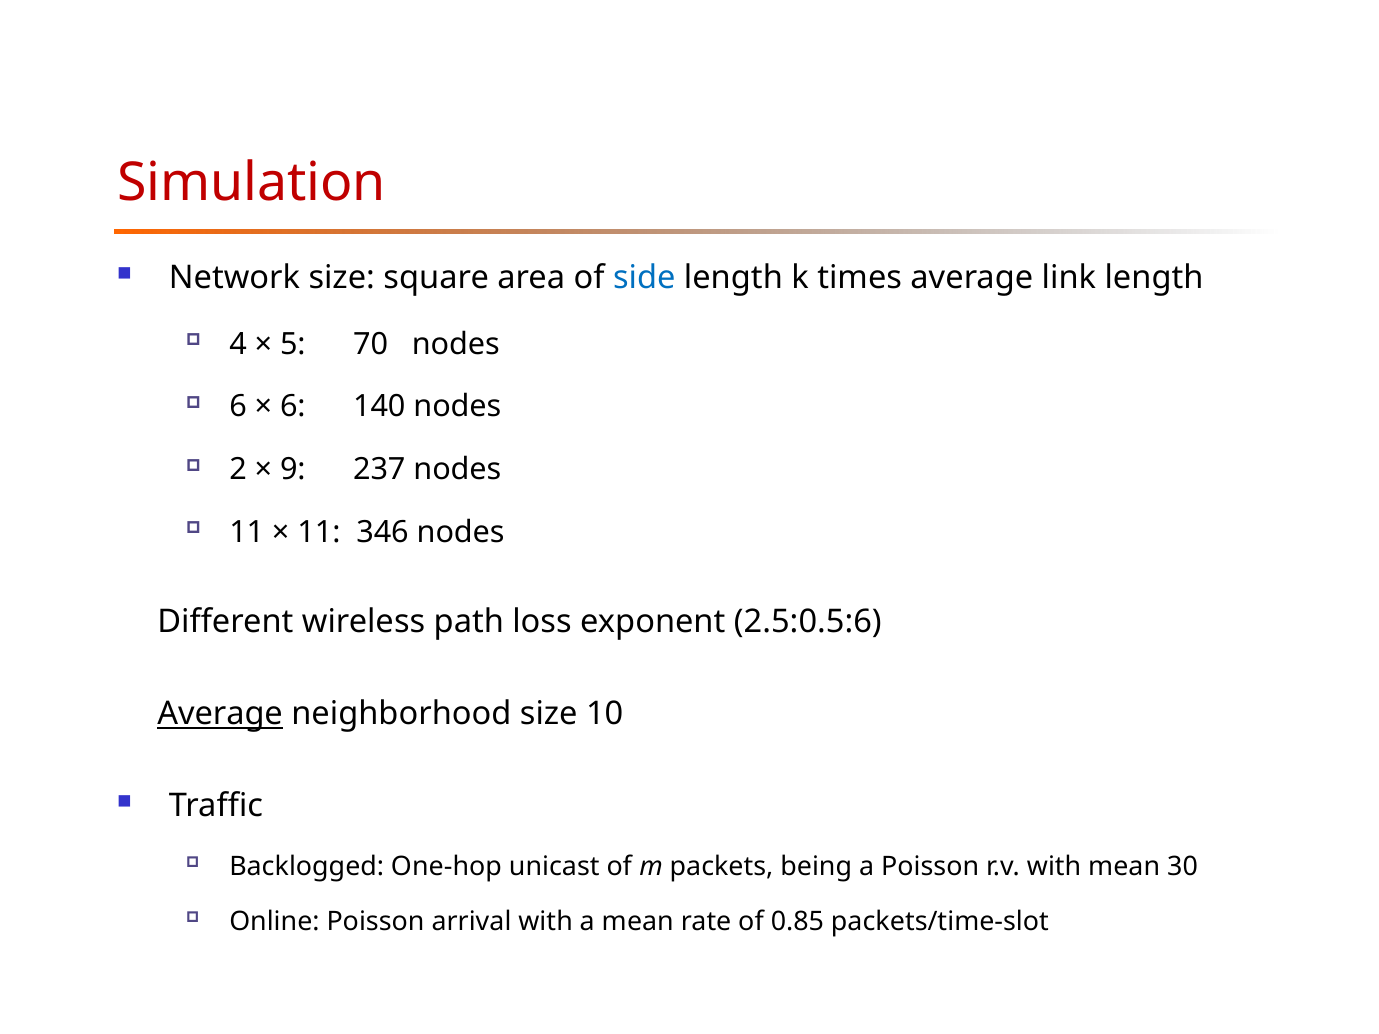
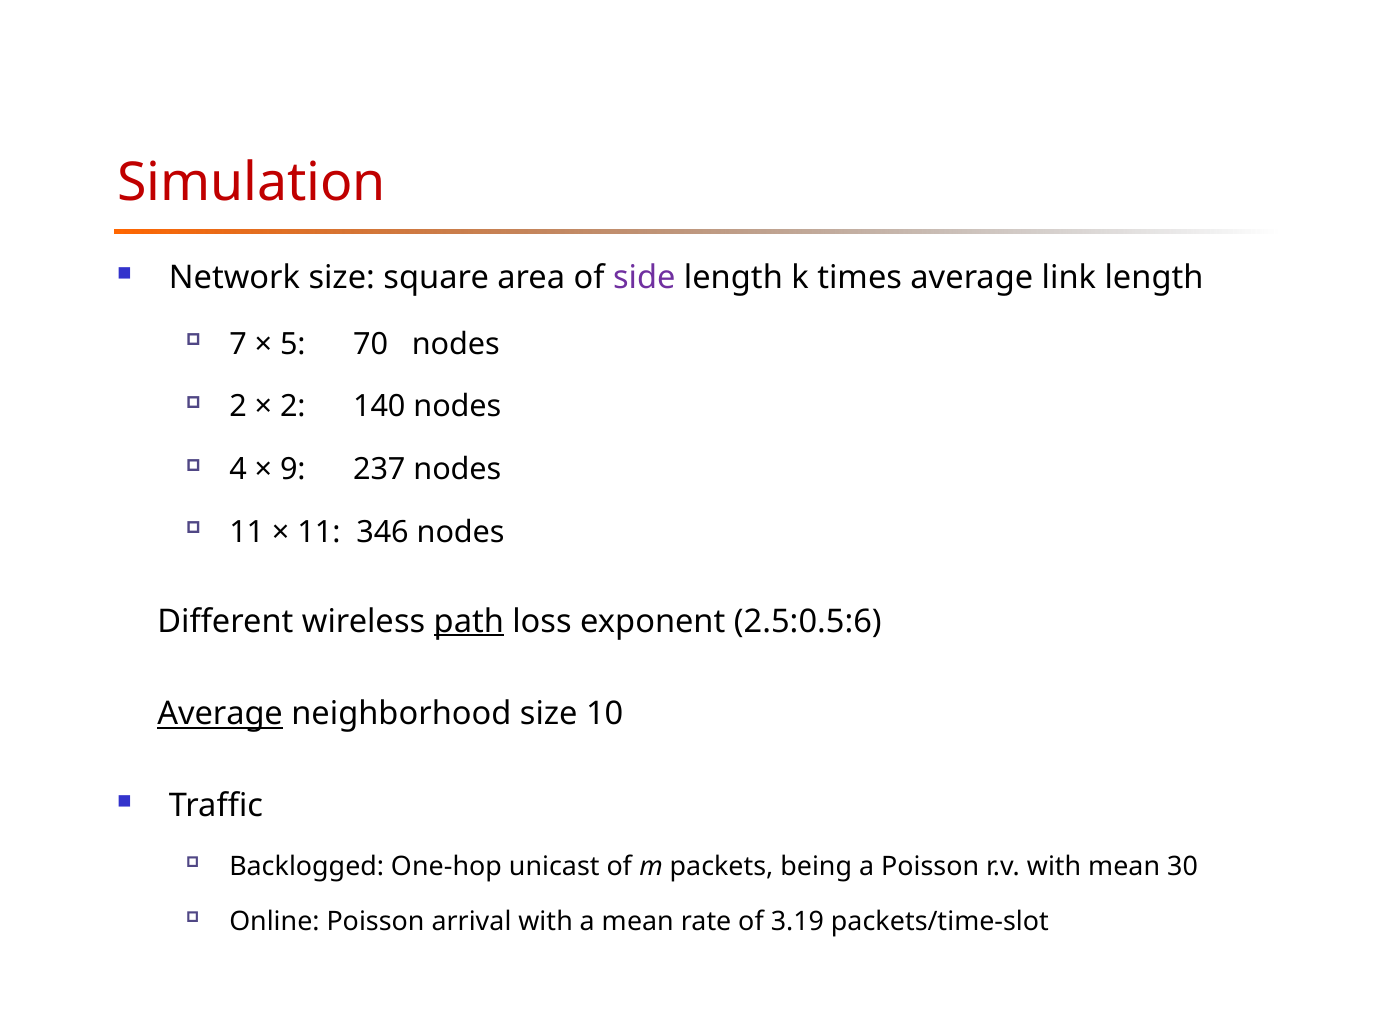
side colour: blue -> purple
4: 4 -> 7
6 at (238, 407): 6 -> 2
6 at (293, 407): 6 -> 2
2: 2 -> 4
path underline: none -> present
0.85: 0.85 -> 3.19
